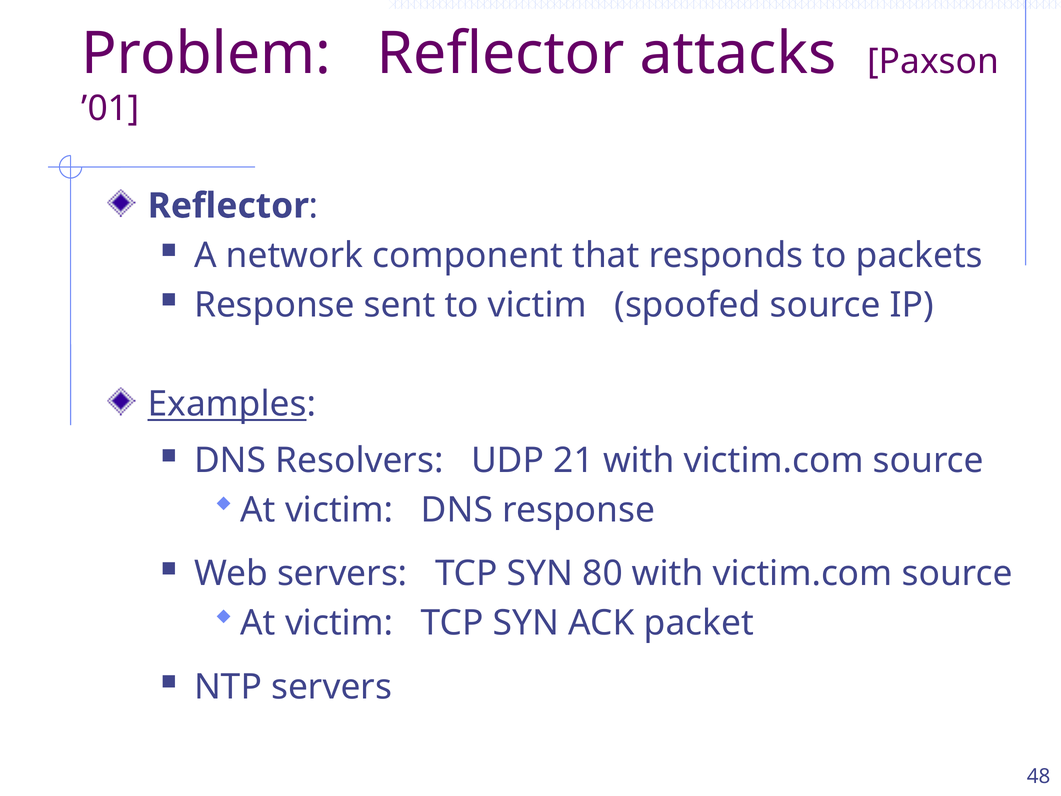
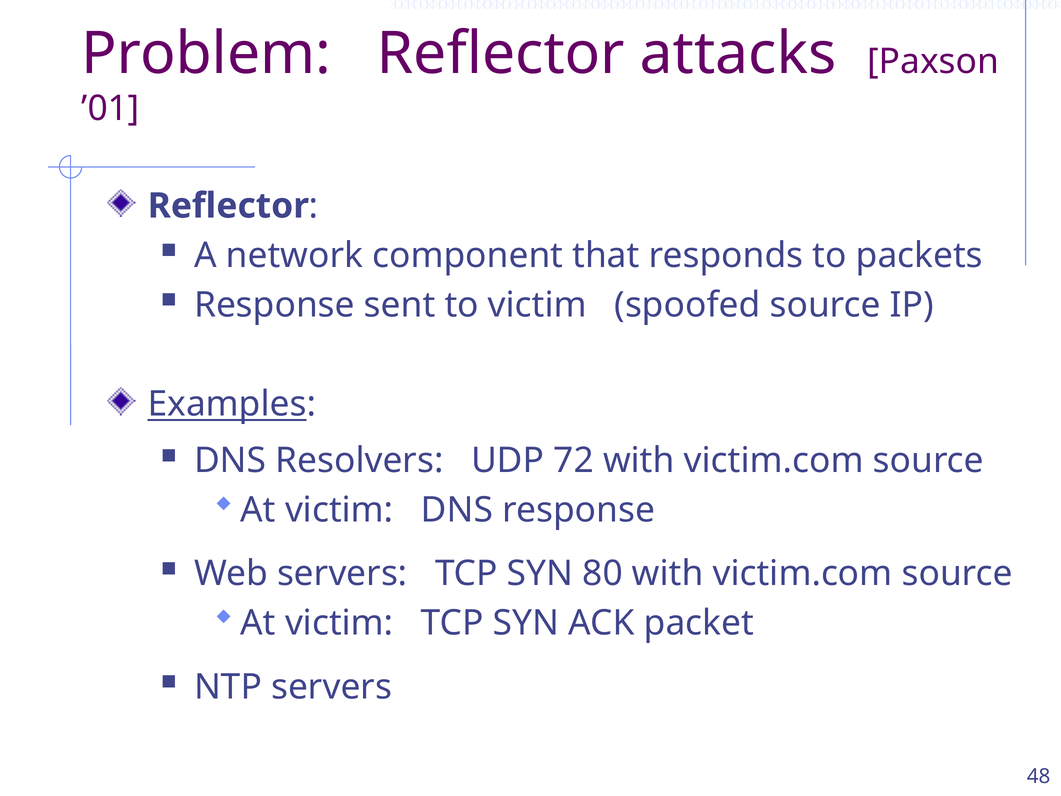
21: 21 -> 72
